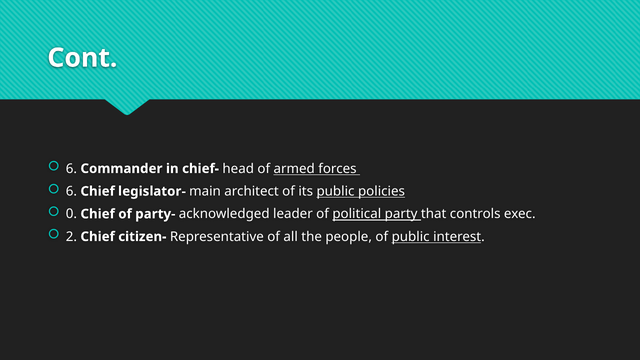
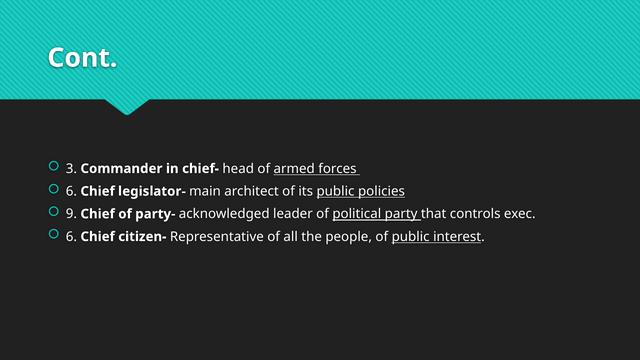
6 at (71, 169): 6 -> 3
0: 0 -> 9
2 at (71, 237): 2 -> 6
